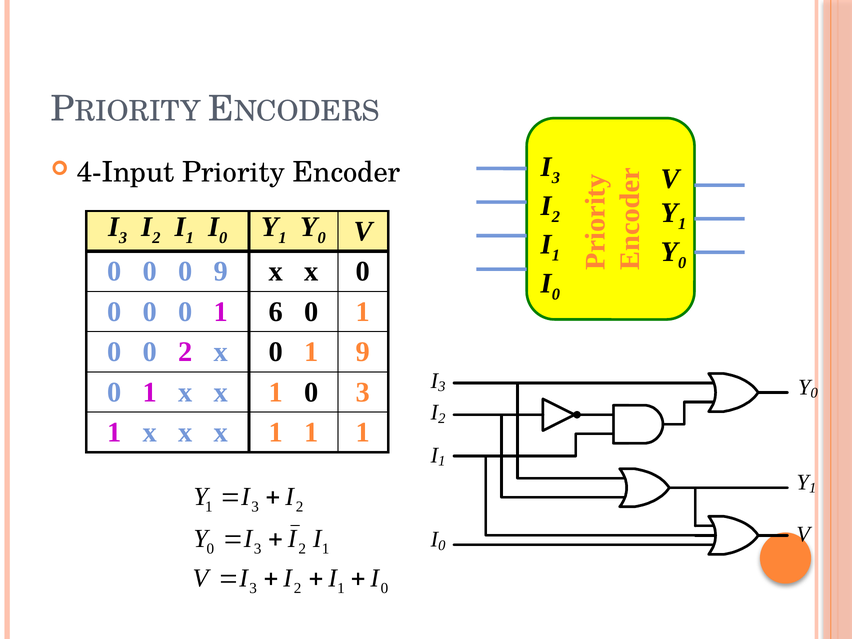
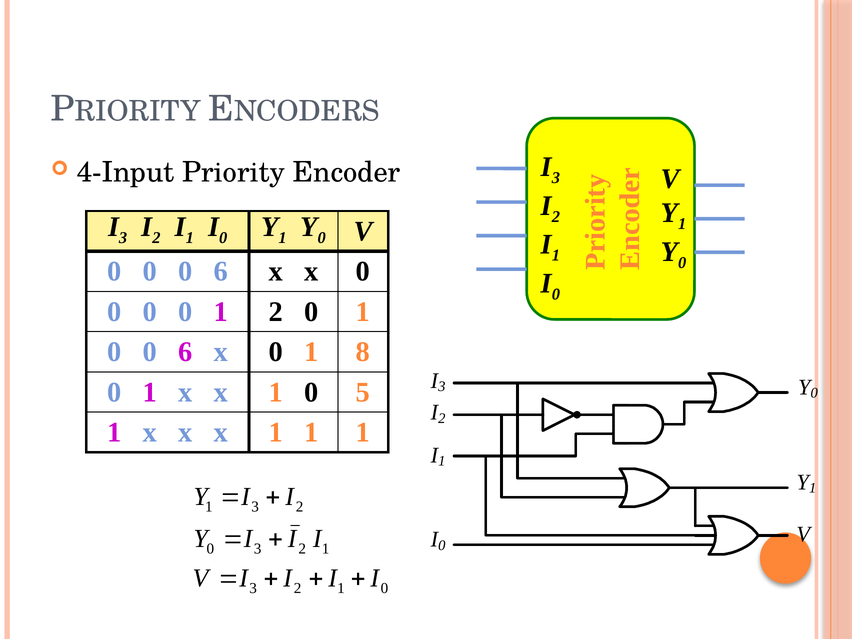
0 0 0 9: 9 -> 6
0 0 1 6: 6 -> 2
2 at (185, 352): 2 -> 6
1 9: 9 -> 8
0 3: 3 -> 5
